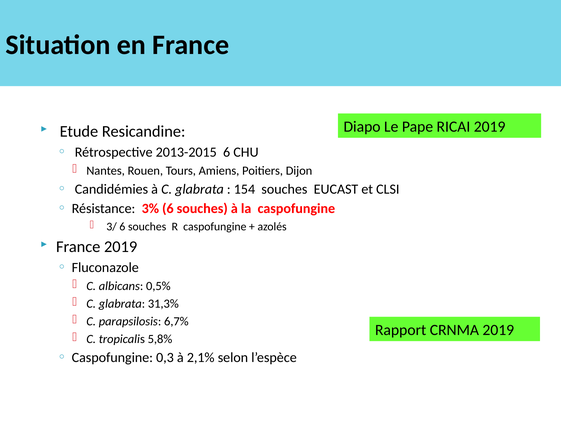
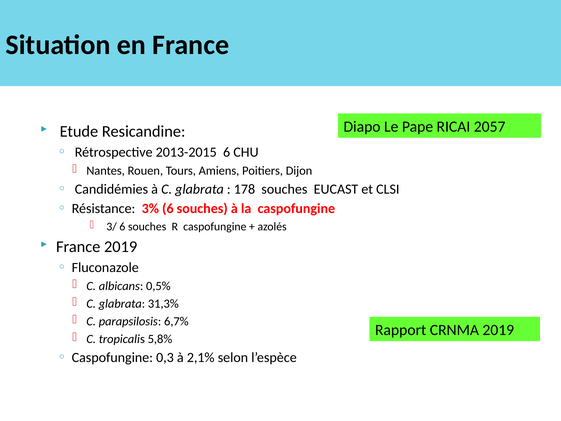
RICAI 2019: 2019 -> 2057
154: 154 -> 178
